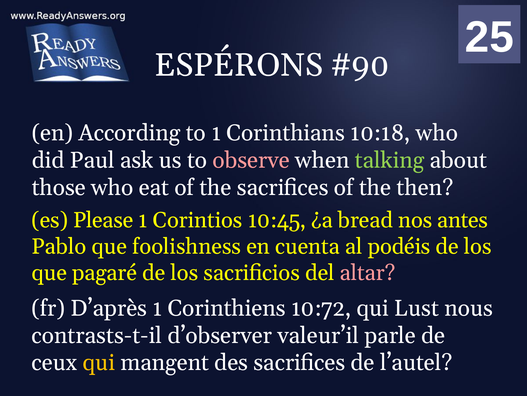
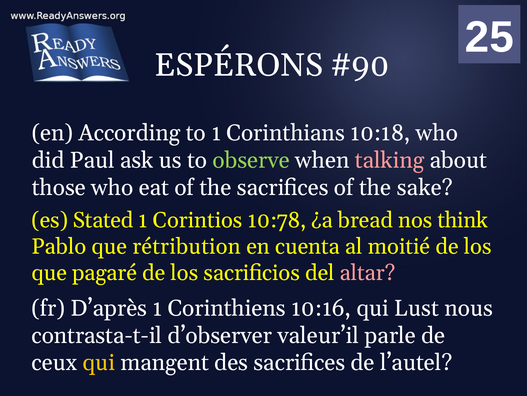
observe colour: pink -> light green
talking colour: light green -> pink
then: then -> sake
Please: Please -> Stated
10:45: 10:45 -> 10:78
antes: antes -> think
foolishness: foolishness -> rétribution
podéis: podéis -> moitié
10:72: 10:72 -> 10:16
contrasts-t-il: contrasts-t-il -> contrasta-t-il
